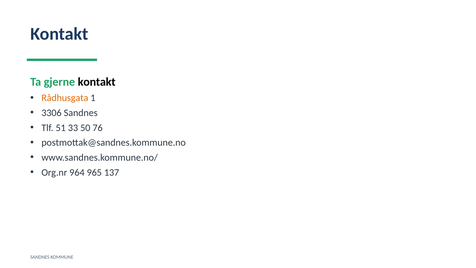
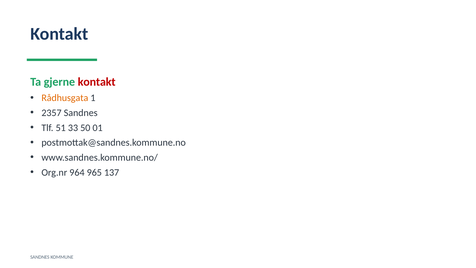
kontakt at (97, 82) colour: black -> red
3306: 3306 -> 2357
76: 76 -> 01
